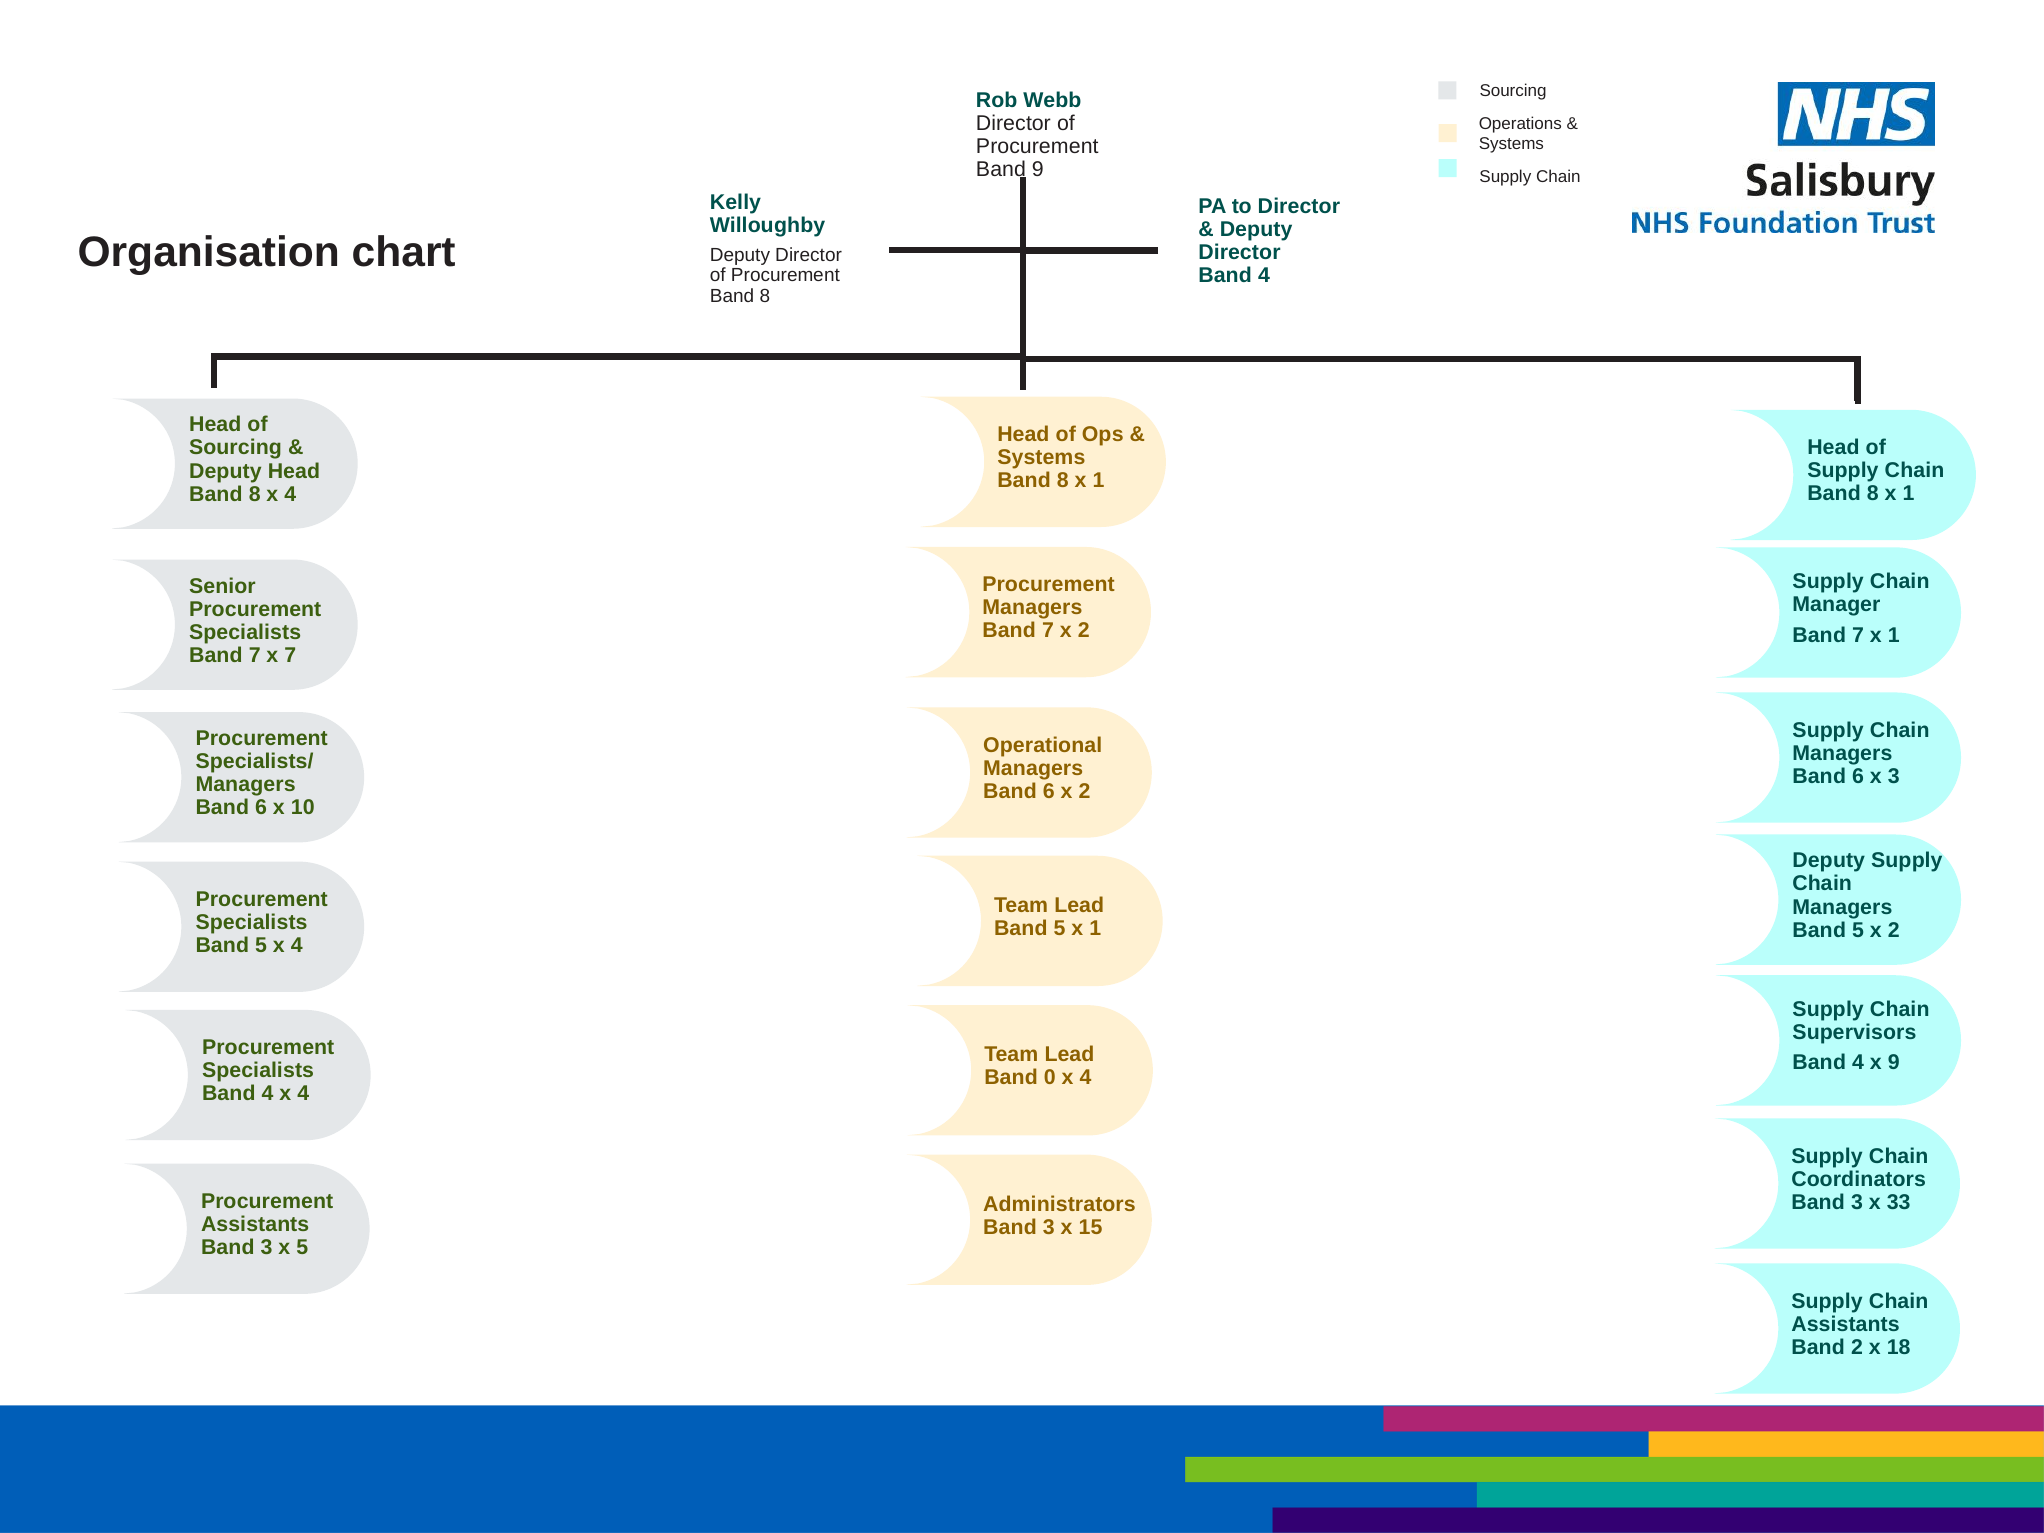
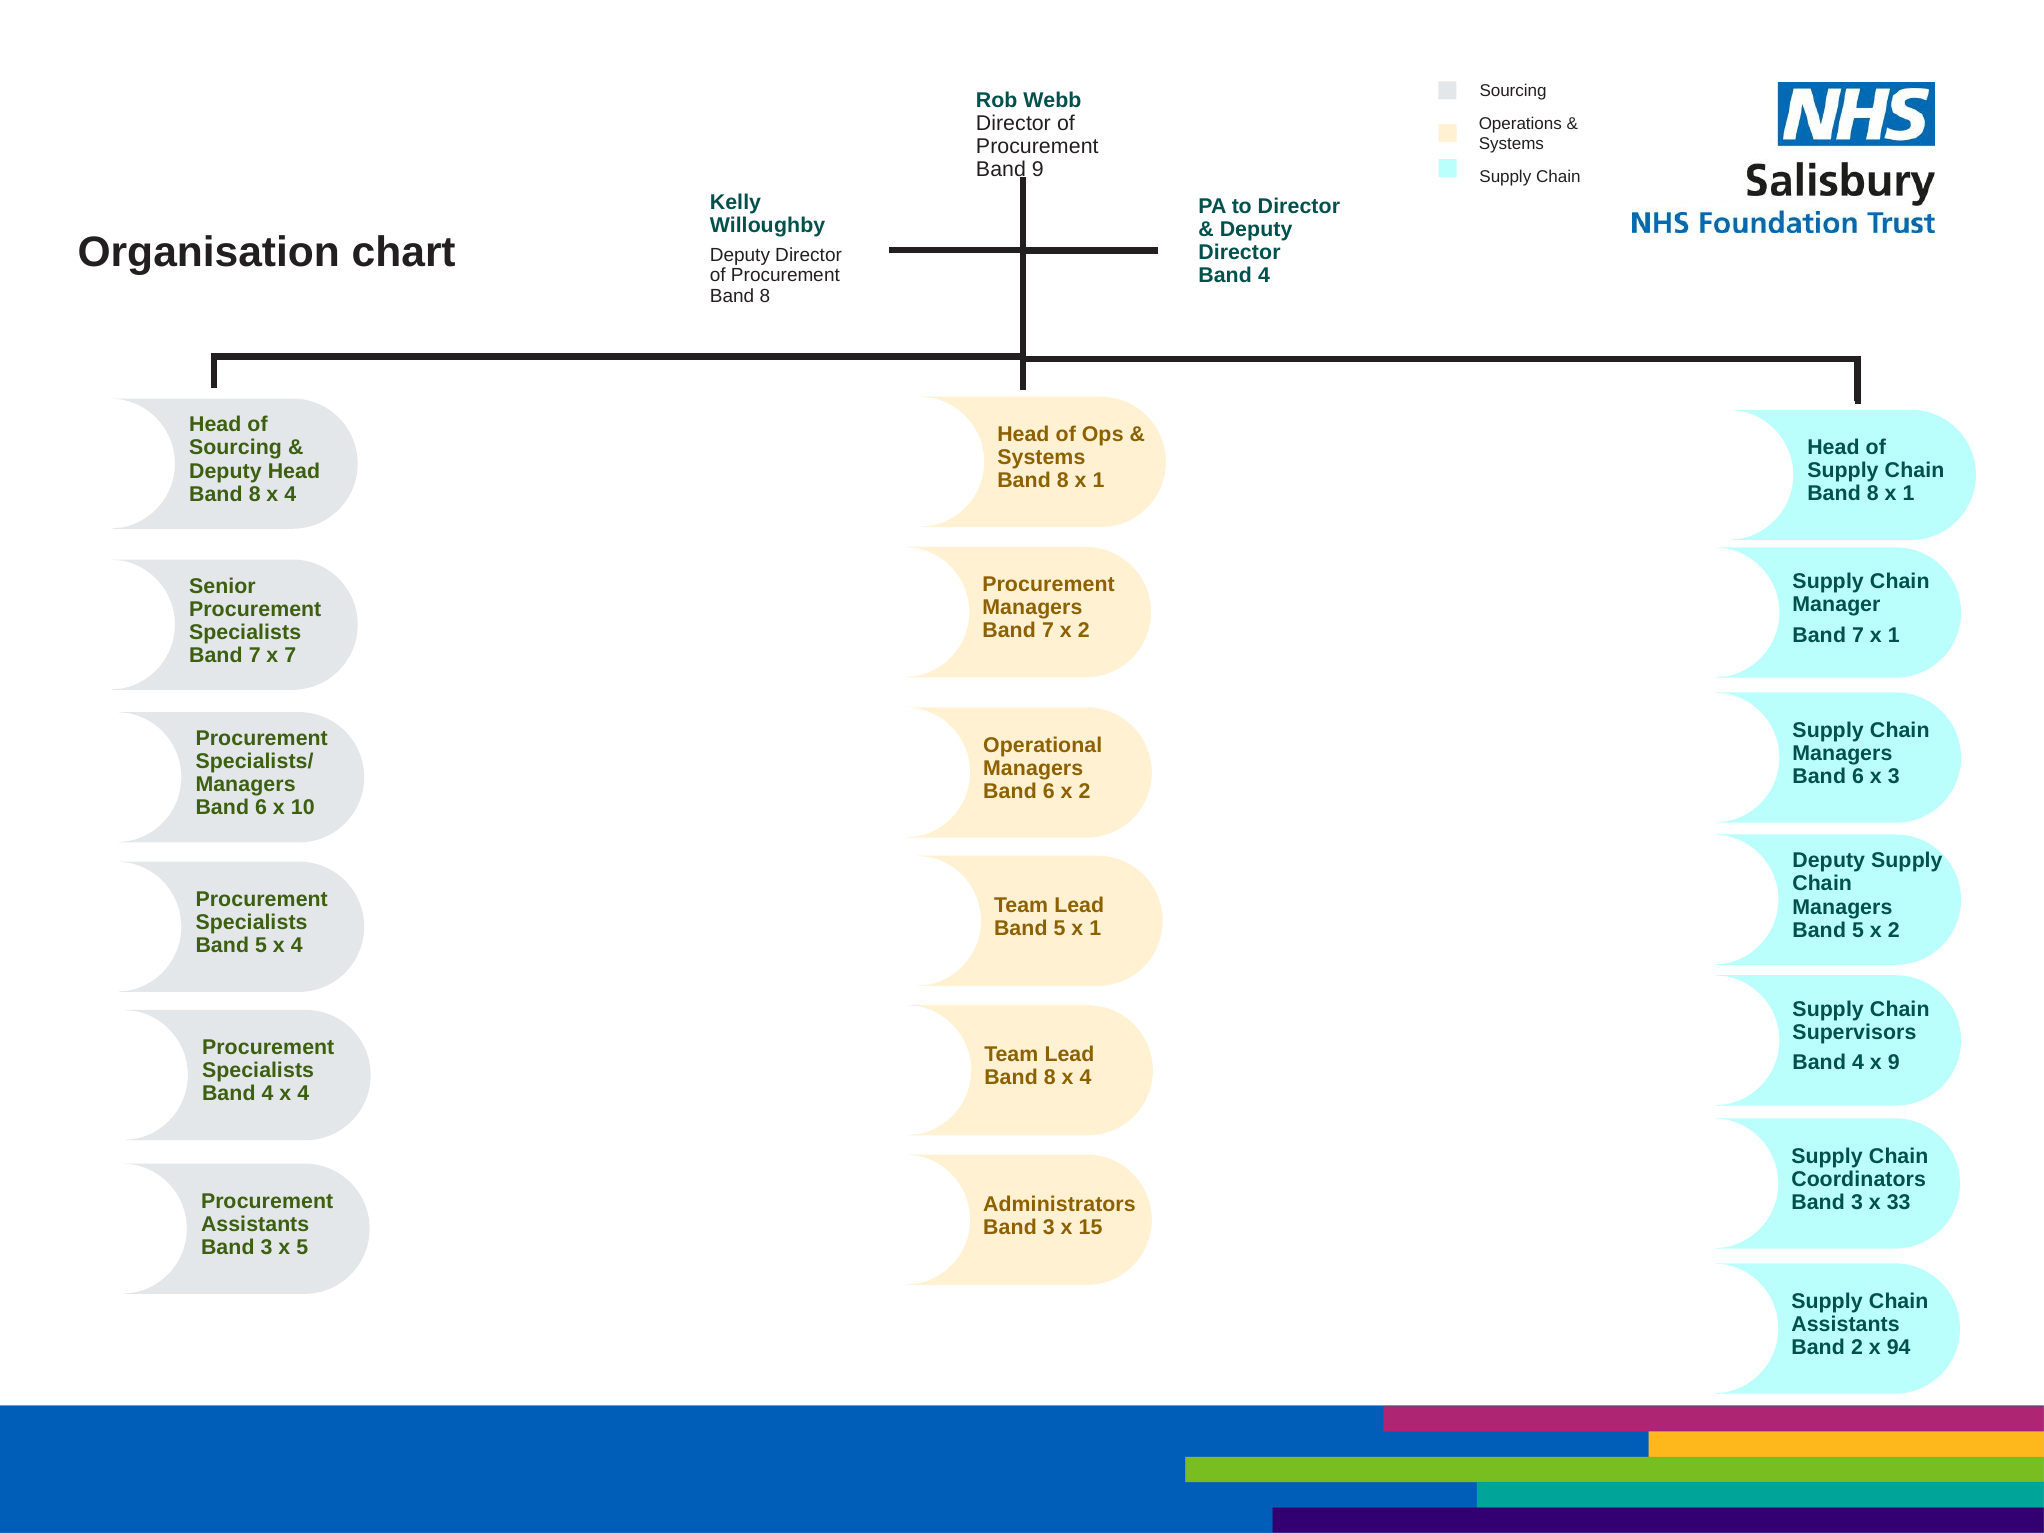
0 at (1050, 1078): 0 -> 8
18: 18 -> 94
